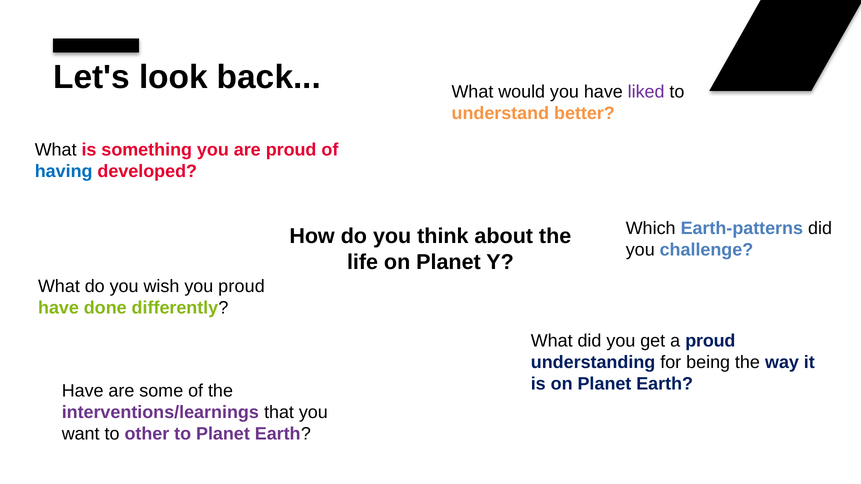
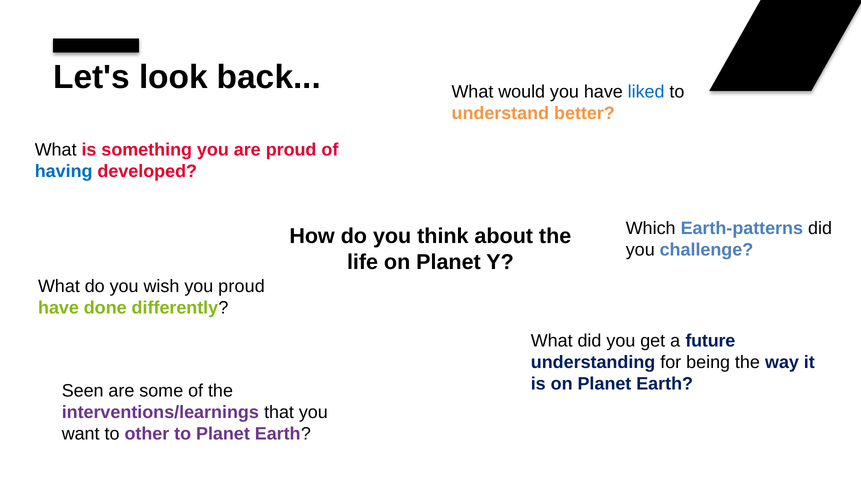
liked colour: purple -> blue
a proud: proud -> future
Have at (83, 391): Have -> Seen
